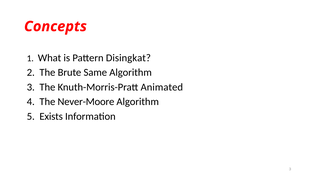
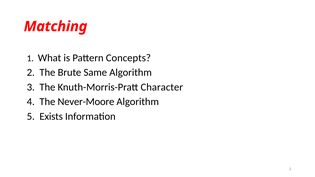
Concepts: Concepts -> Matching
Disingkat: Disingkat -> Concepts
Animated: Animated -> Character
